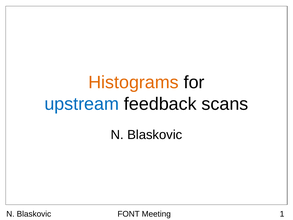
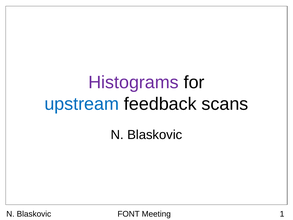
Histograms colour: orange -> purple
